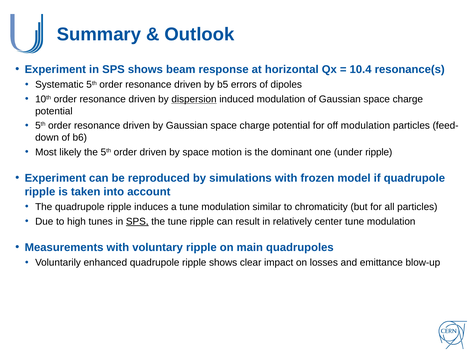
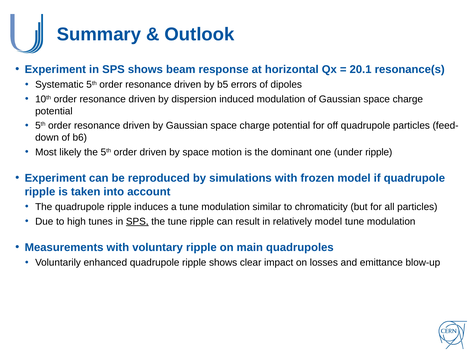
10.4: 10.4 -> 20.1
dispersion underline: present -> none
off modulation: modulation -> quadrupole
relatively center: center -> model
